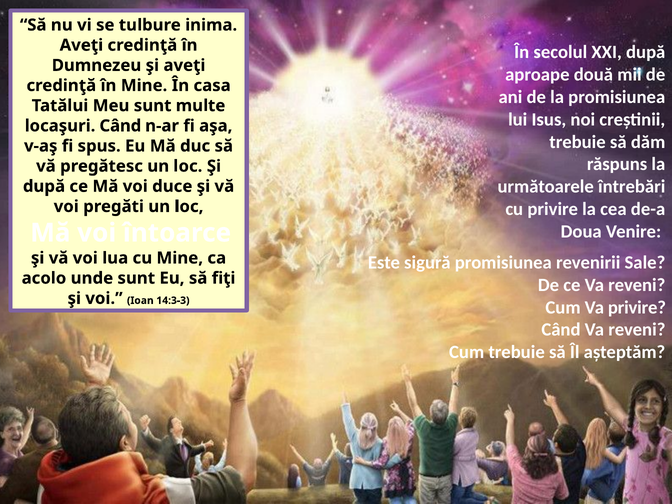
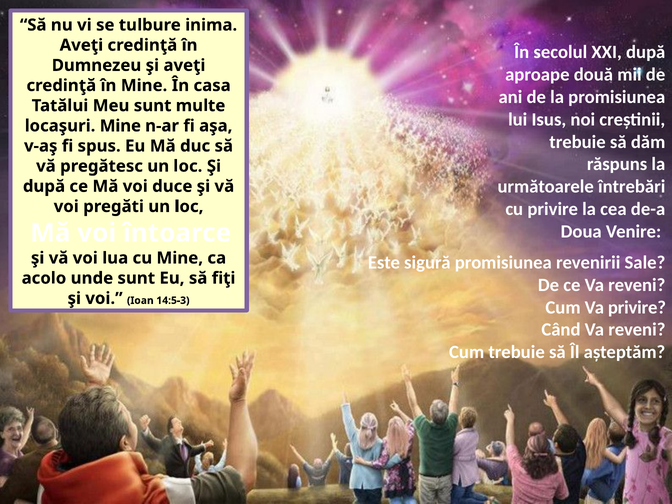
locaşuri Când: Când -> Mine
14:3-3: 14:3-3 -> 14:5-3
